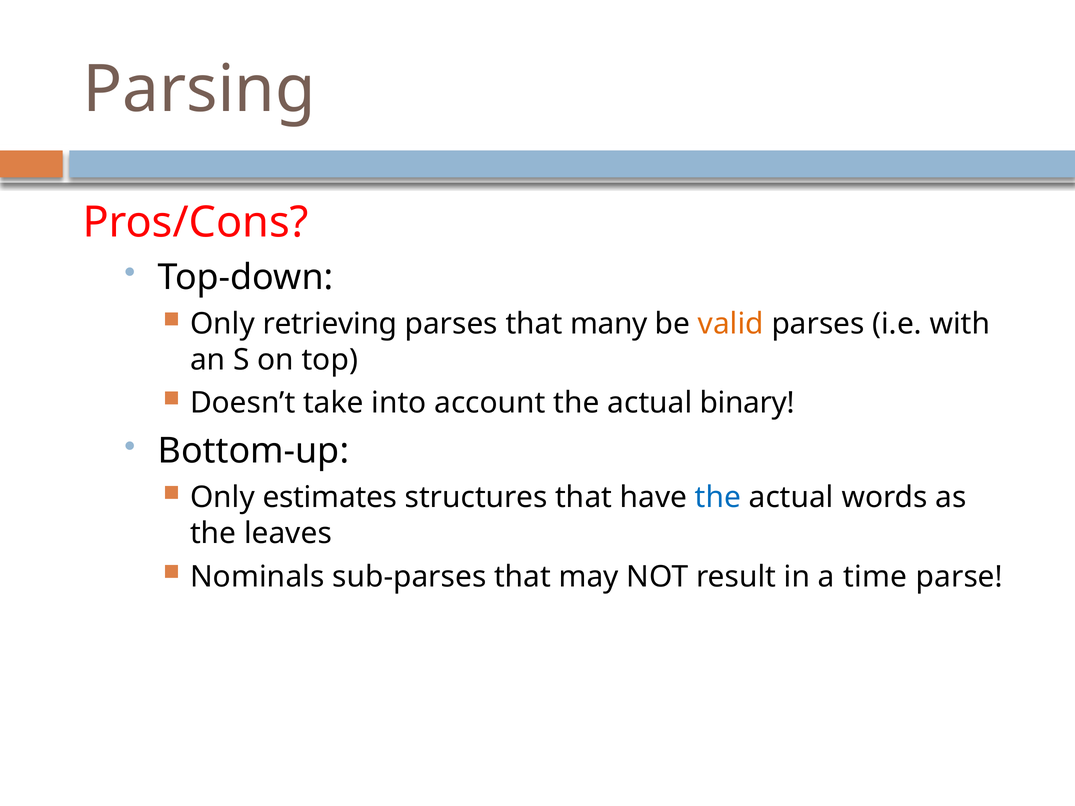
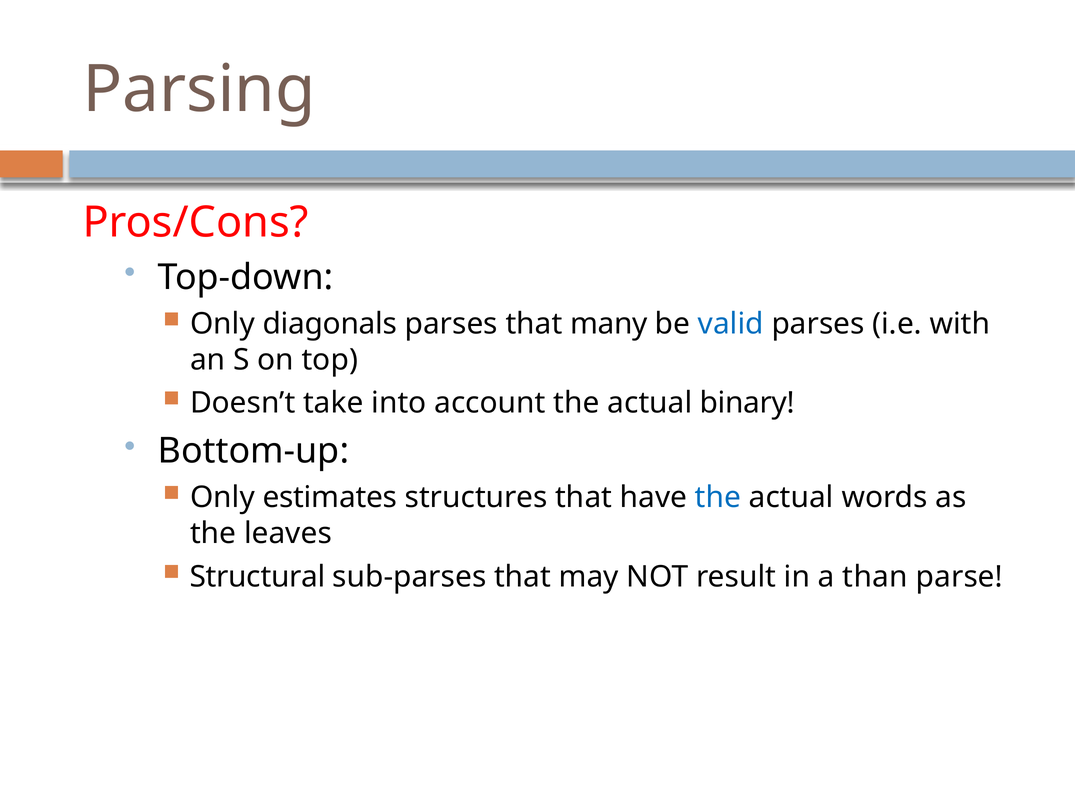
retrieving: retrieving -> diagonals
valid colour: orange -> blue
Nominals: Nominals -> Structural
time: time -> than
